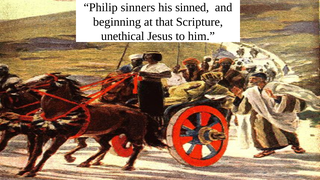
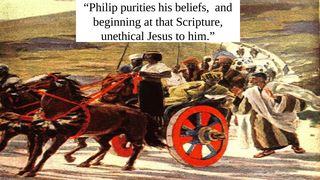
sinners: sinners -> purities
sinned: sinned -> beliefs
